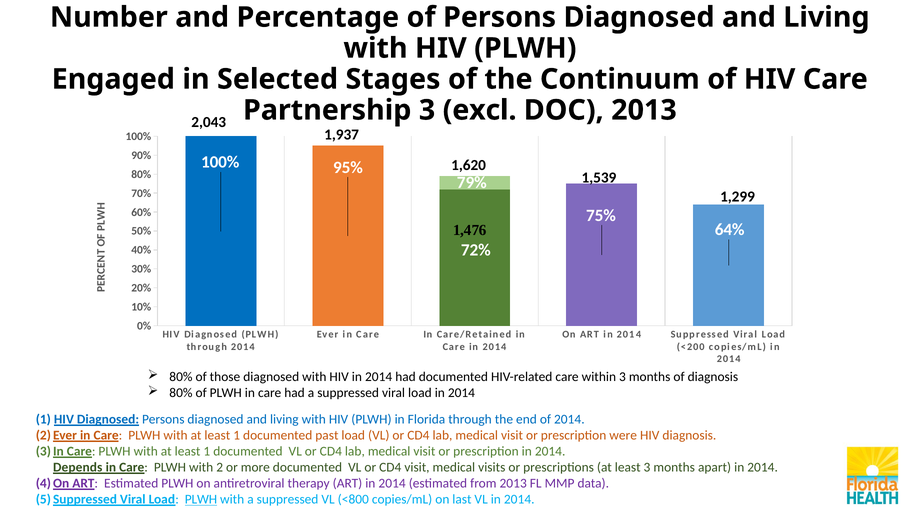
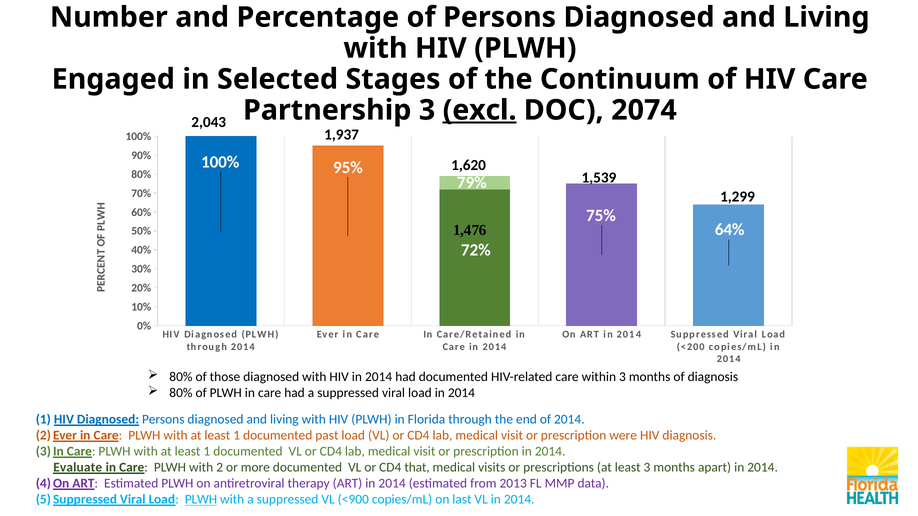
excl underline: none -> present
DOC 2013: 2013 -> 2074
Depends: Depends -> Evaluate
CD4 visit: visit -> that
<800: <800 -> <900
